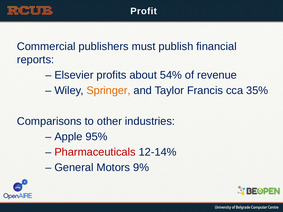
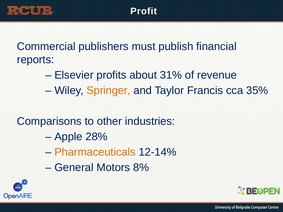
54%: 54% -> 31%
95%: 95% -> 28%
Pharmaceuticals colour: red -> orange
9%: 9% -> 8%
